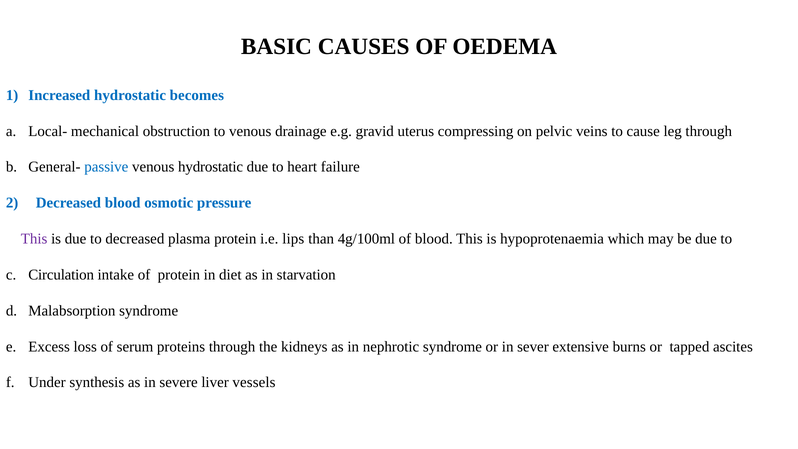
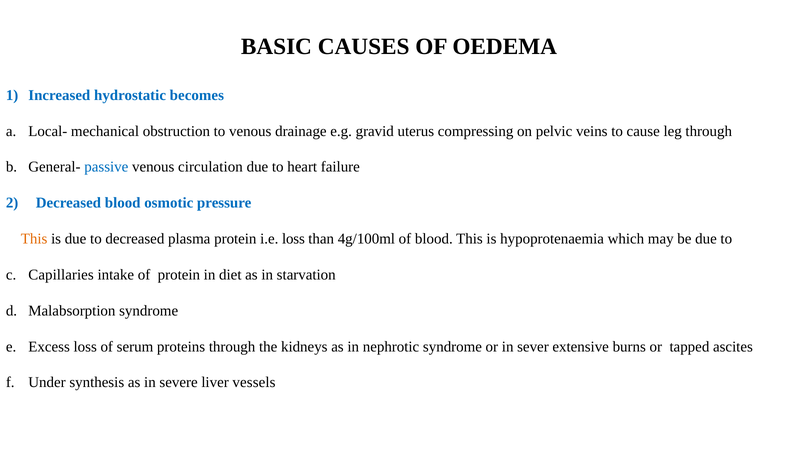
venous hydrostatic: hydrostatic -> circulation
This at (34, 239) colour: purple -> orange
i.e lips: lips -> loss
Circulation: Circulation -> Capillaries
